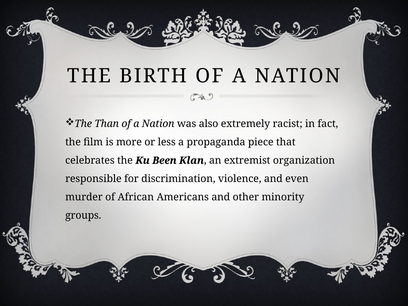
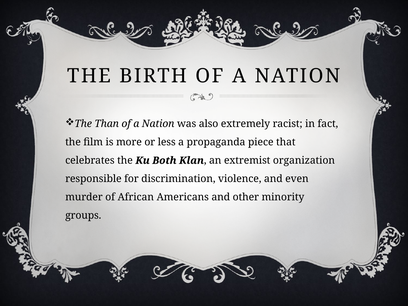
Been: Been -> Both
